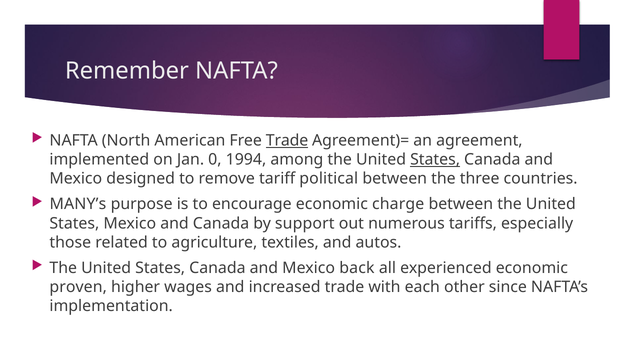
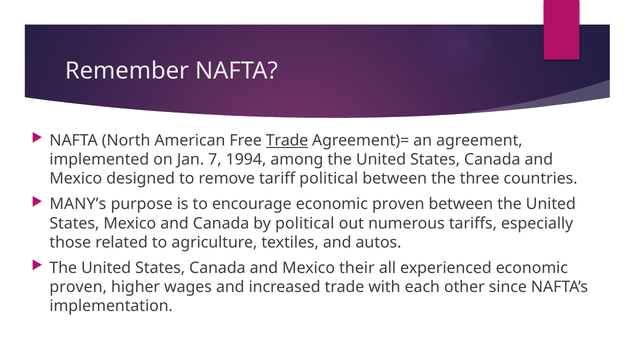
0: 0 -> 7
States at (435, 160) underline: present -> none
encourage economic charge: charge -> proven
by support: support -> political
back: back -> their
